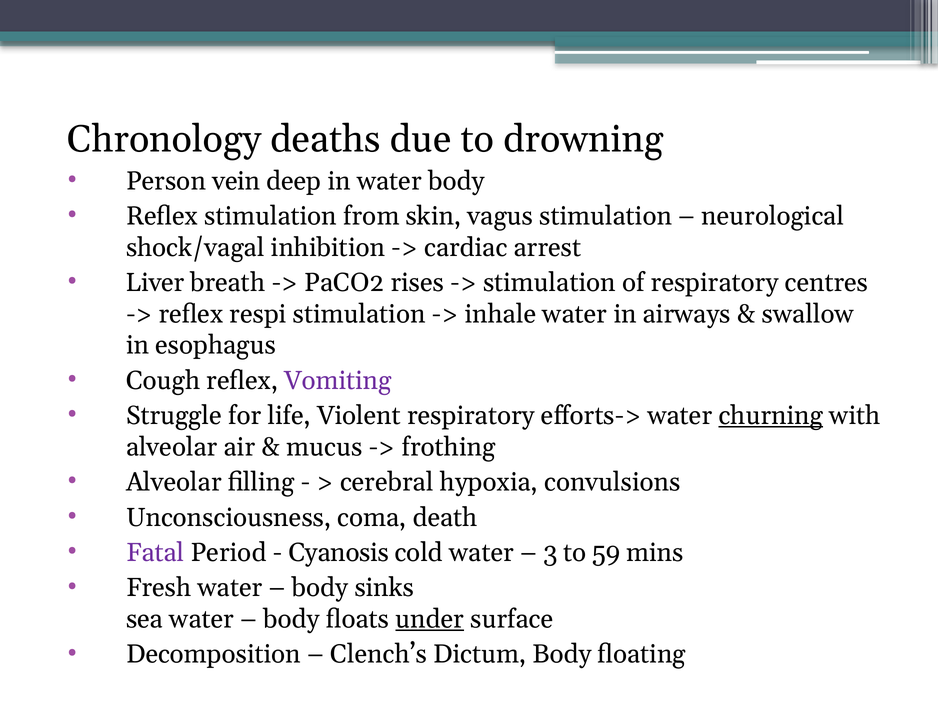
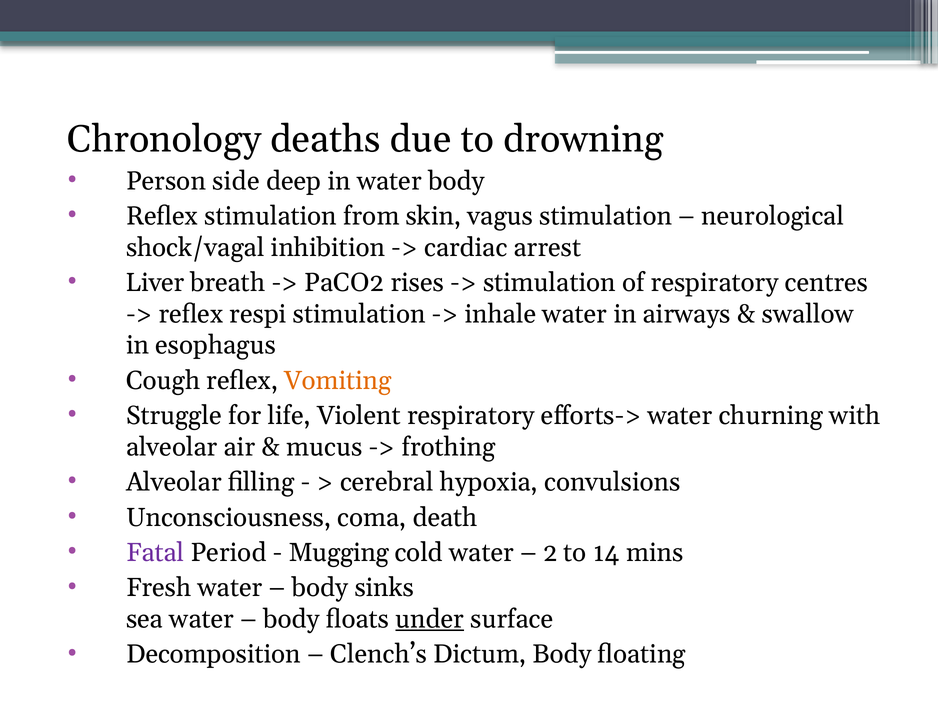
vein: vein -> side
Vomiting colour: purple -> orange
churning underline: present -> none
Cyanosis: Cyanosis -> Mugging
3: 3 -> 2
59: 59 -> 14
